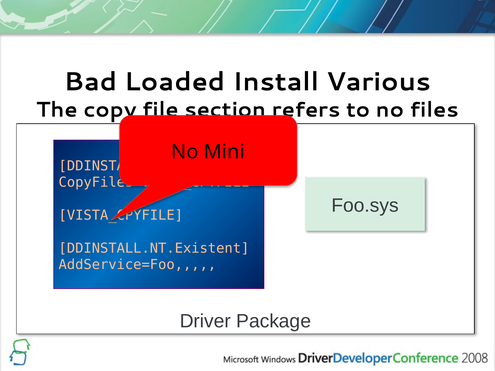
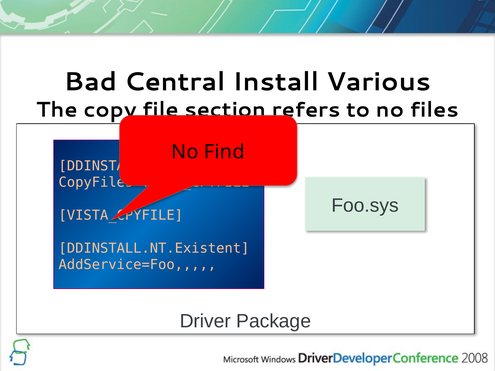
Loaded: Loaded -> Central
Mini: Mini -> Find
